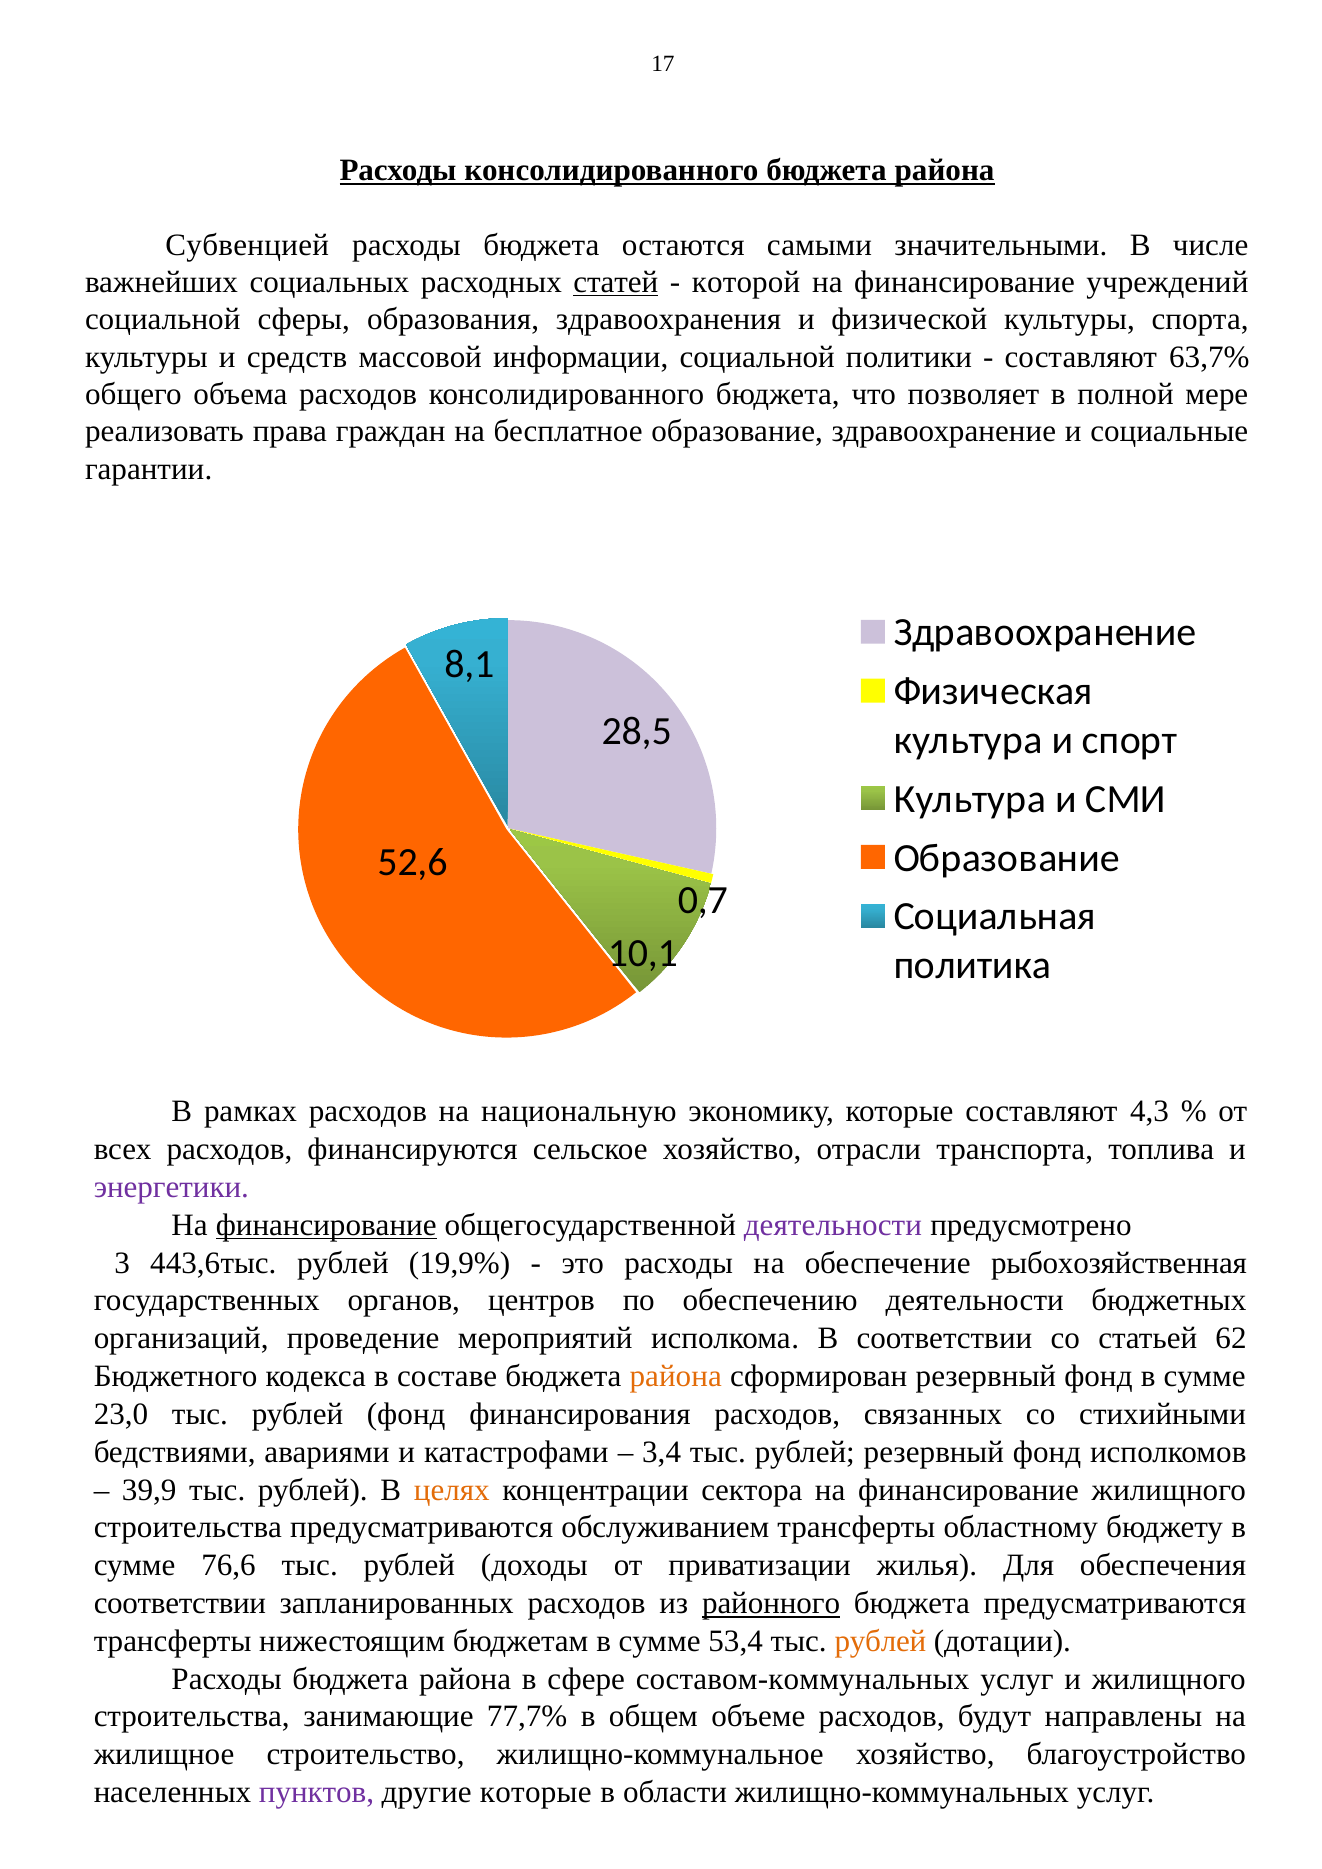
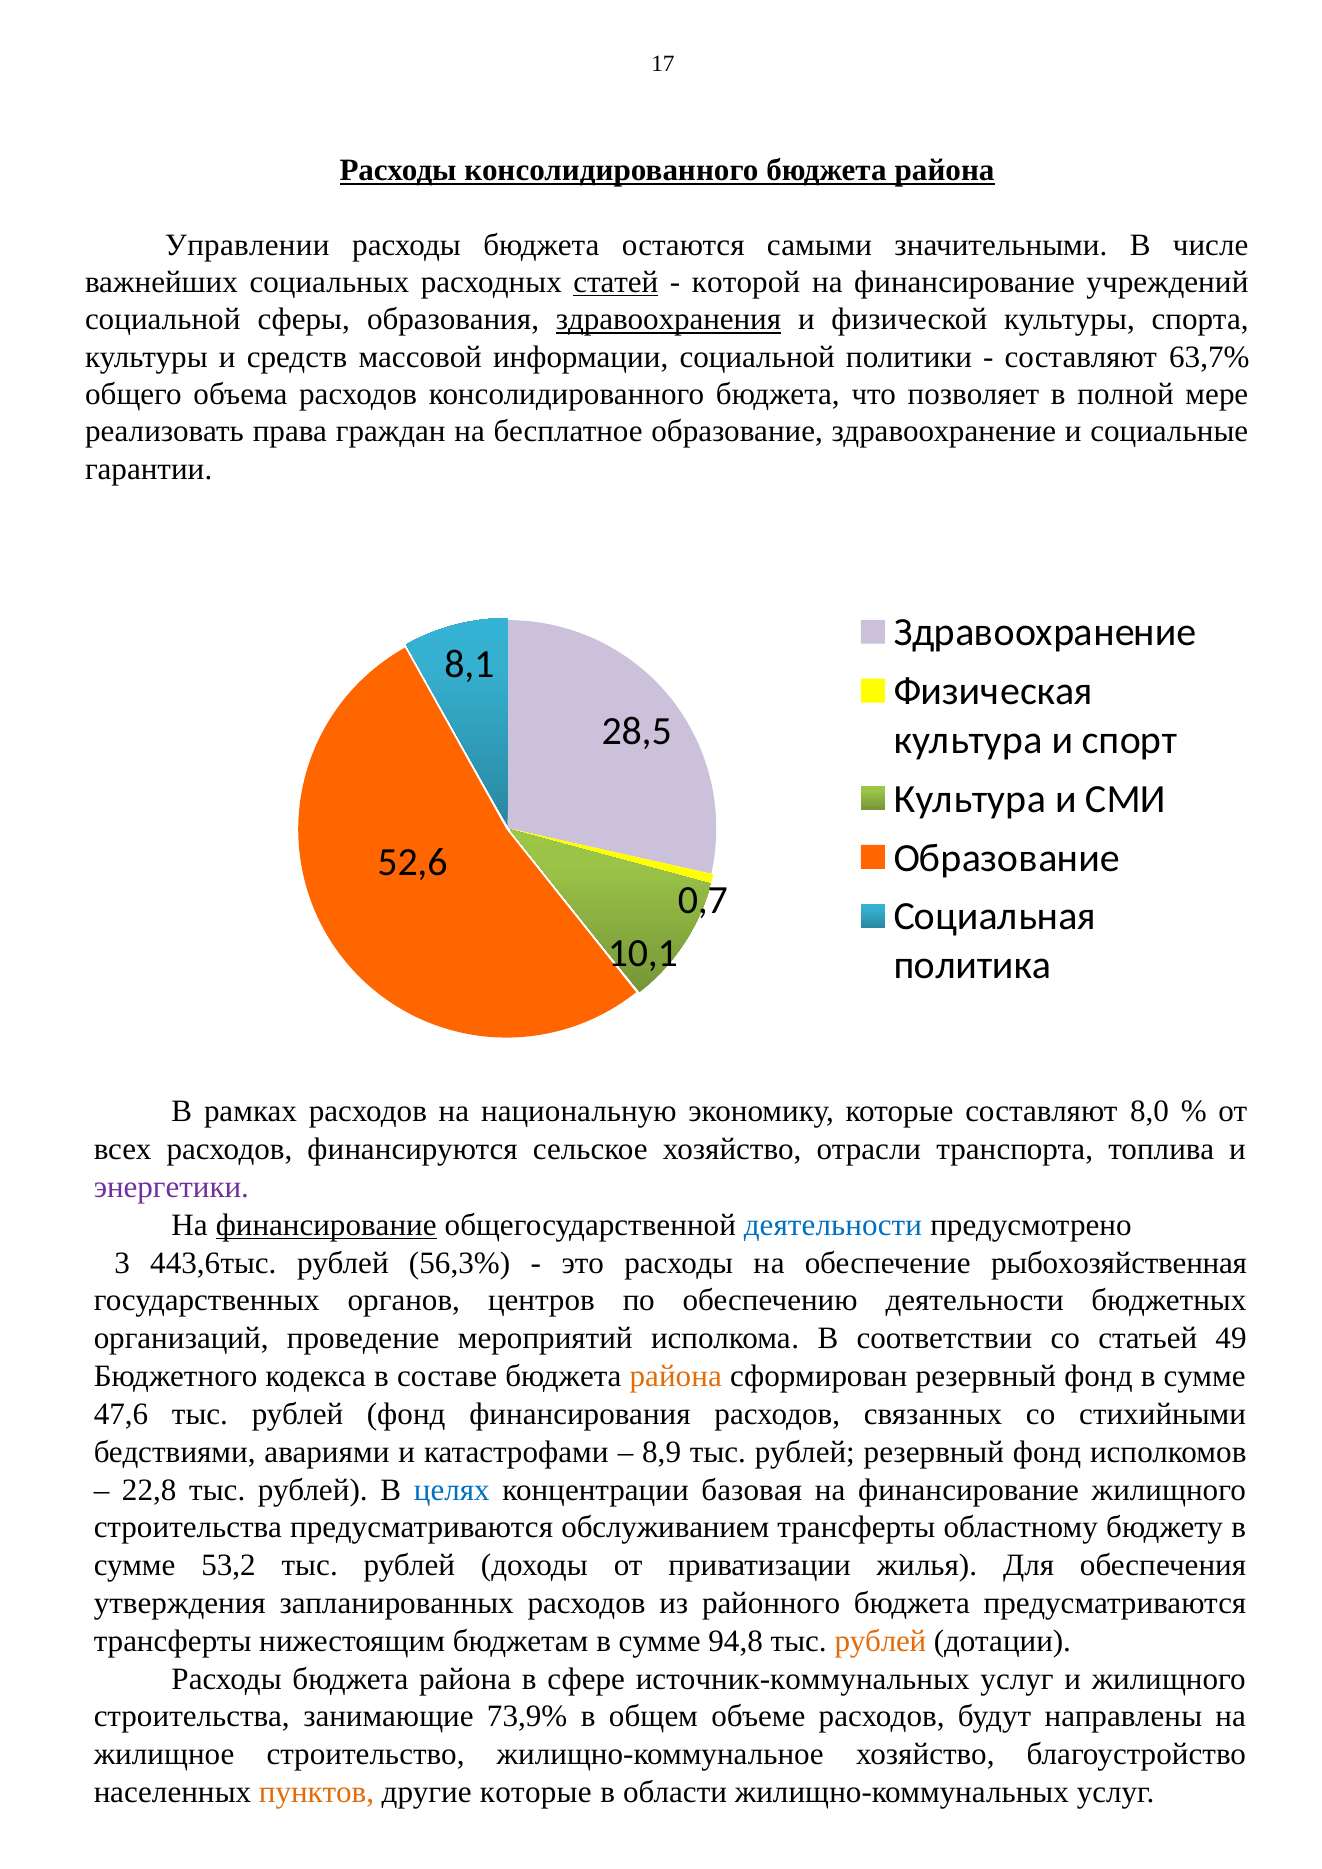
Субвенцией: Субвенцией -> Управлении
здравоохранения underline: none -> present
4,3: 4,3 -> 8,0
деятельности at (833, 1225) colour: purple -> blue
19,9%: 19,9% -> 56,3%
62: 62 -> 49
23,0: 23,0 -> 47,6
3,4: 3,4 -> 8,9
39,9: 39,9 -> 22,8
целях colour: orange -> blue
сектора: сектора -> базовая
76,6: 76,6 -> 53,2
соответствии at (180, 1603): соответствии -> утверждения
районного underline: present -> none
53,4: 53,4 -> 94,8
составом-коммунальных: составом-коммунальных -> источник-коммунальных
77,7%: 77,7% -> 73,9%
пунктов colour: purple -> orange
